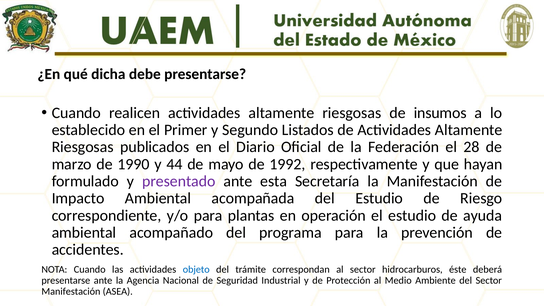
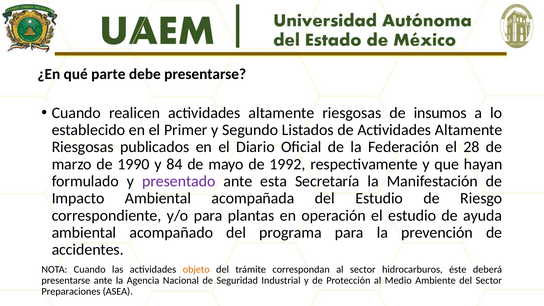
dicha: dicha -> parte
44: 44 -> 84
objeto colour: blue -> orange
Manifestación at (71, 292): Manifestación -> Preparaciones
